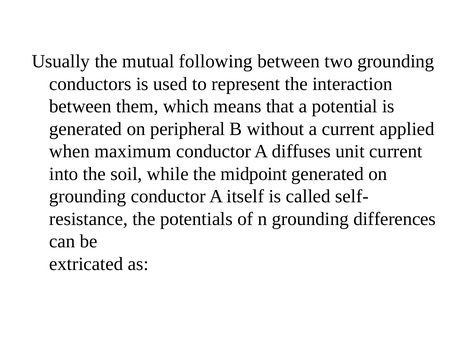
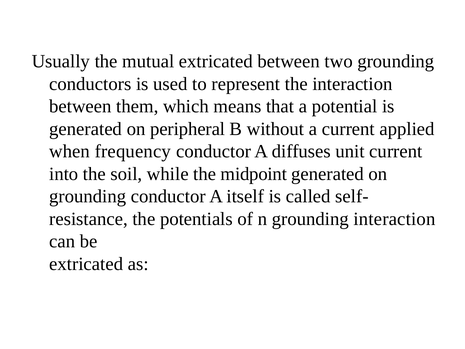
mutual following: following -> extricated
maximum: maximum -> frequency
grounding differences: differences -> interaction
